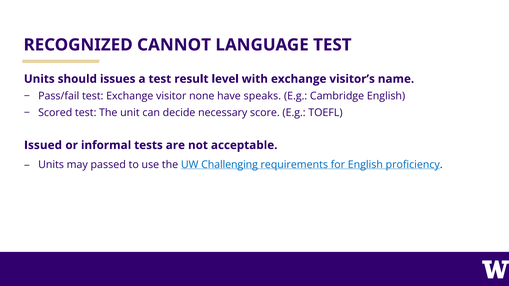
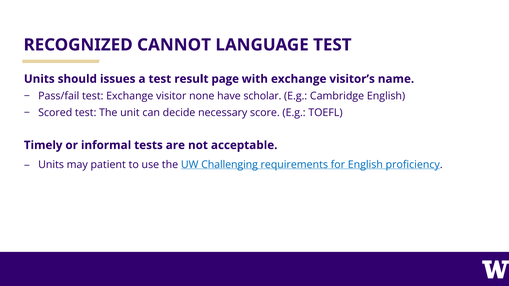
level: level -> page
speaks: speaks -> scholar
Issued: Issued -> Timely
passed: passed -> patient
